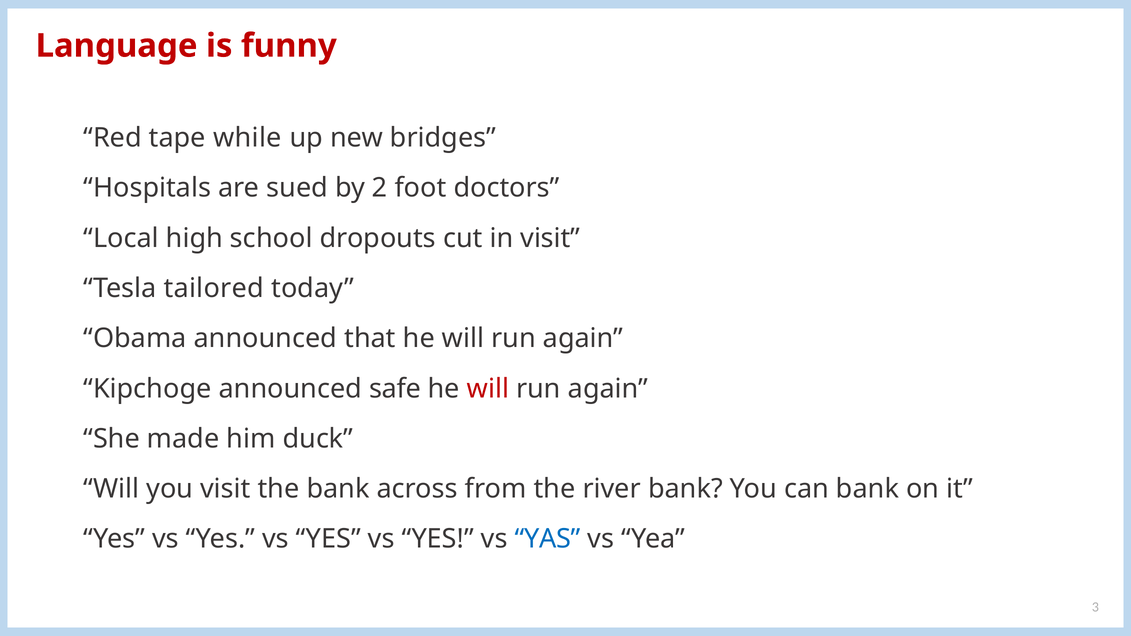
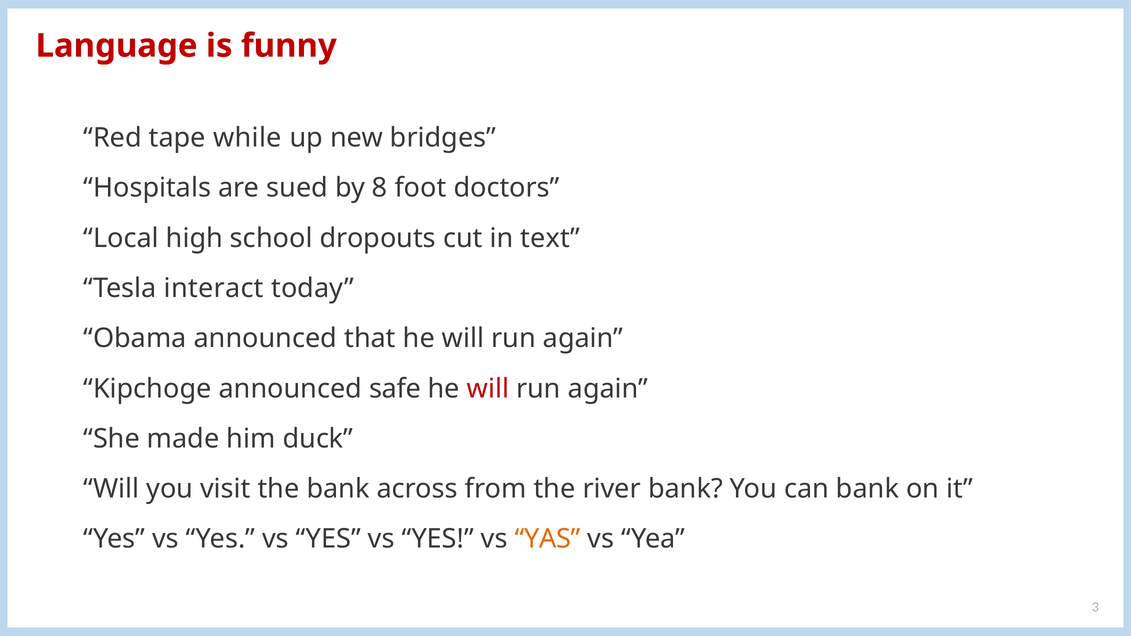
2: 2 -> 8
in visit: visit -> text
tailored: tailored -> interact
YAS colour: blue -> orange
